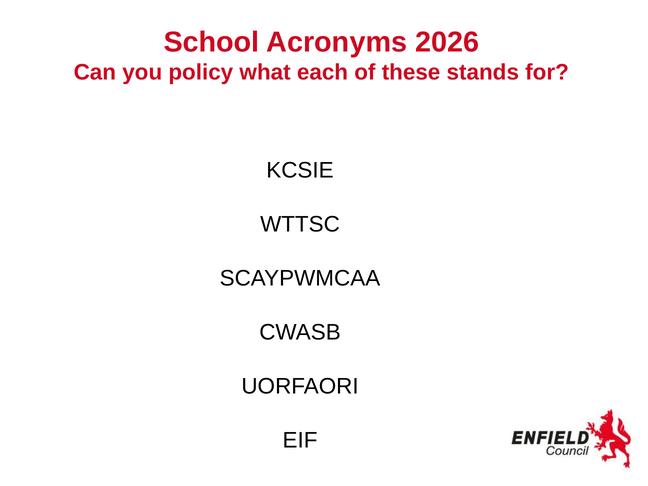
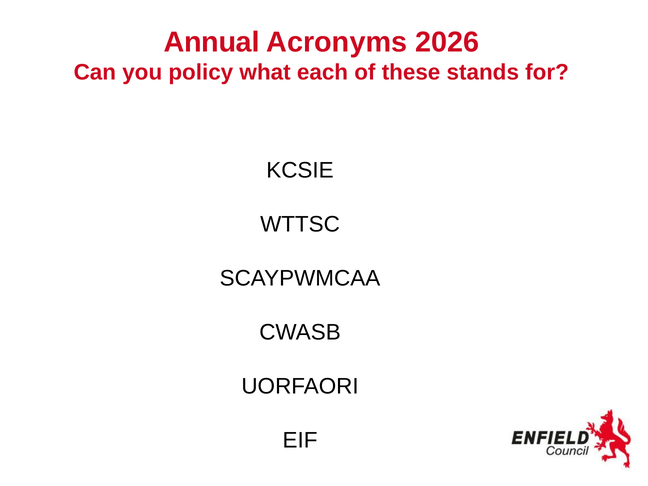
School: School -> Annual
